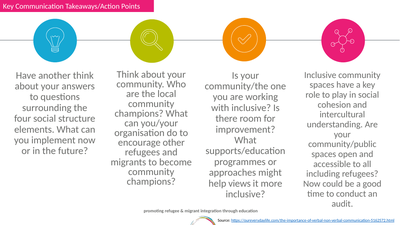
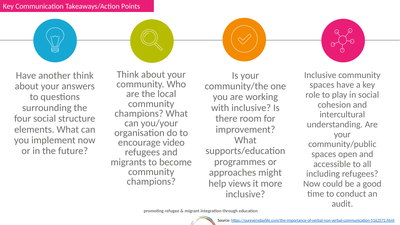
other: other -> video
